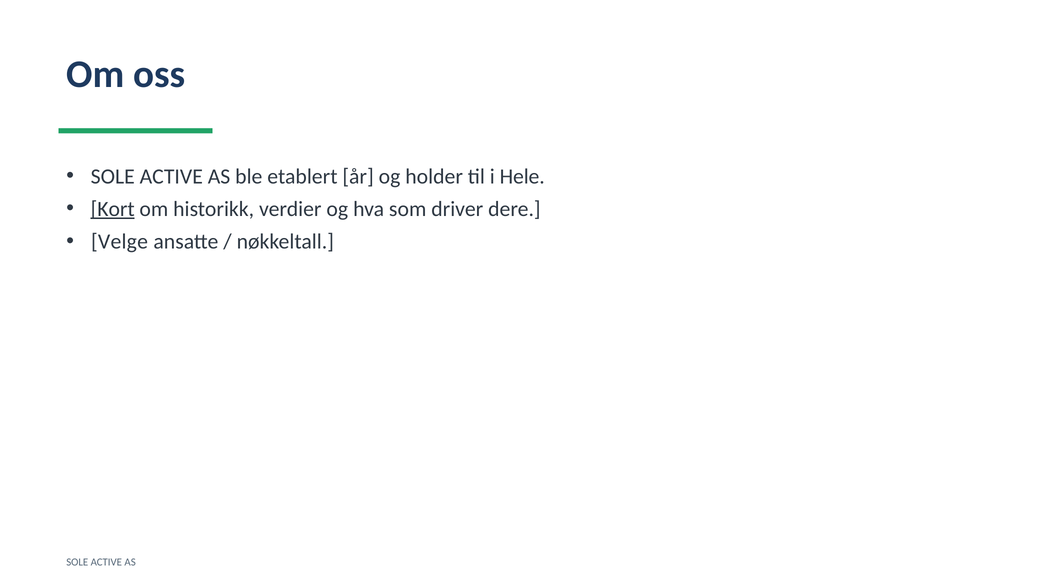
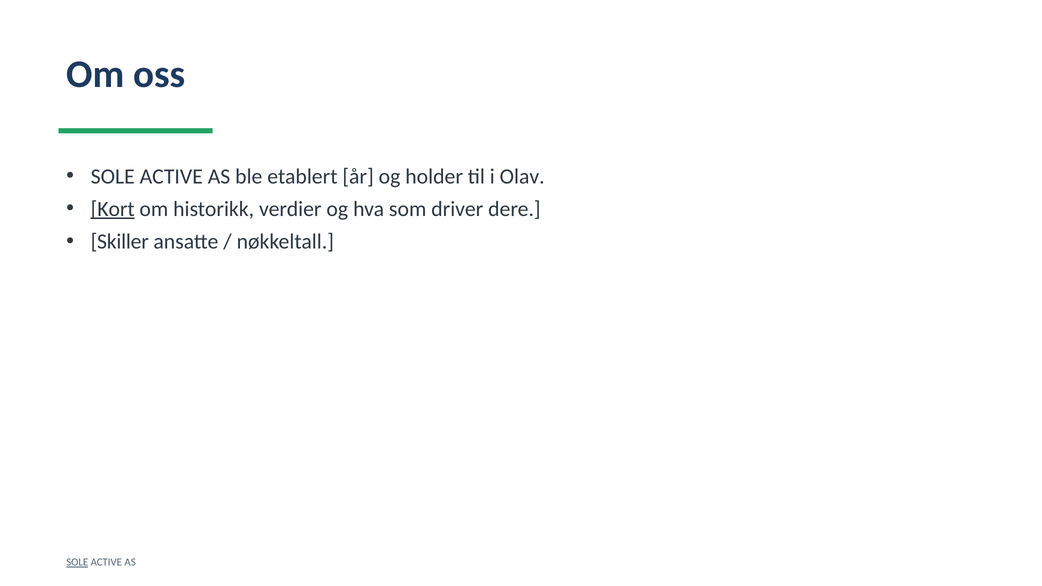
Hele: Hele -> Olav
Velge: Velge -> Skiller
SOLE at (77, 562) underline: none -> present
